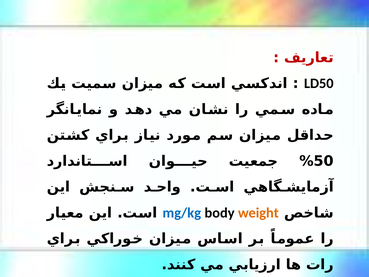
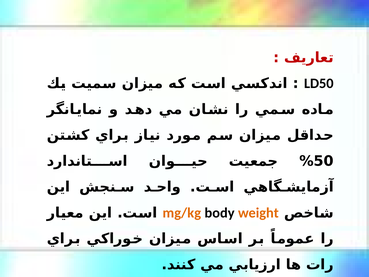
mg/kg colour: blue -> orange
